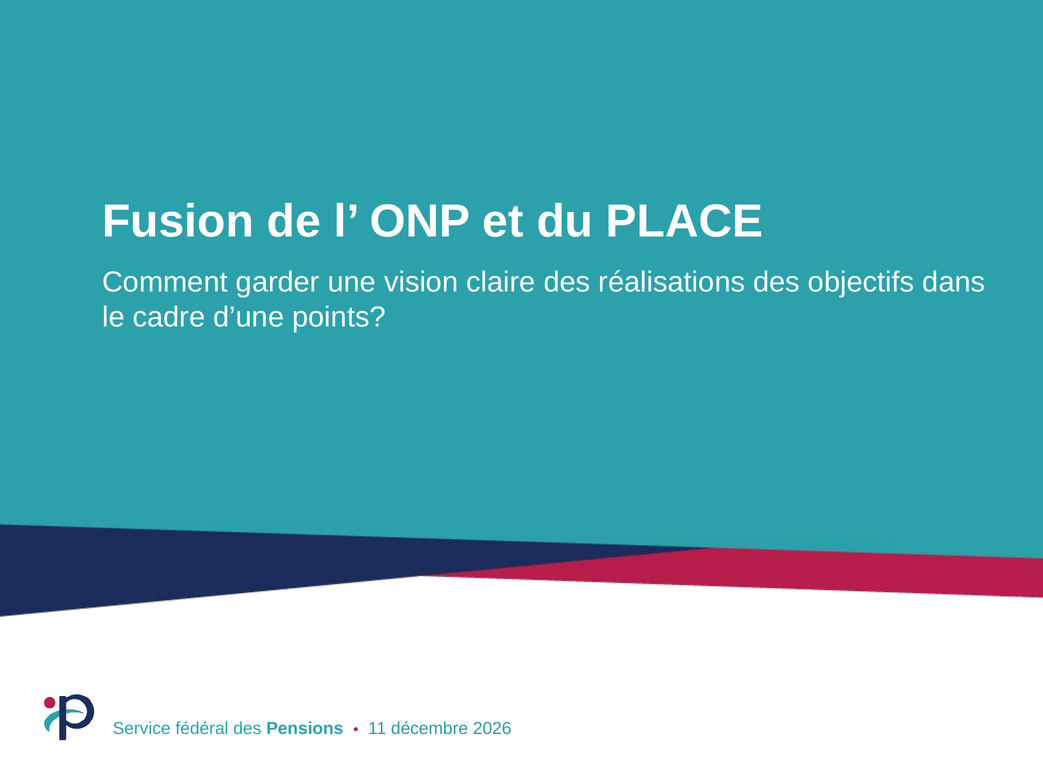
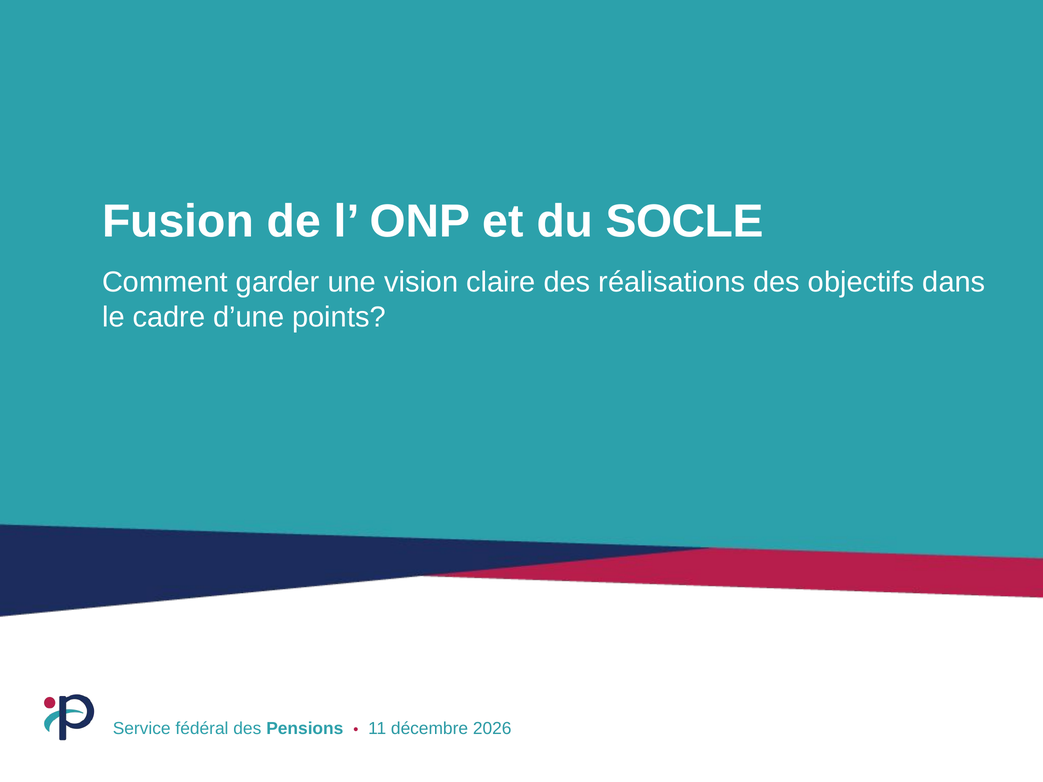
PLACE: PLACE -> SOCLE
